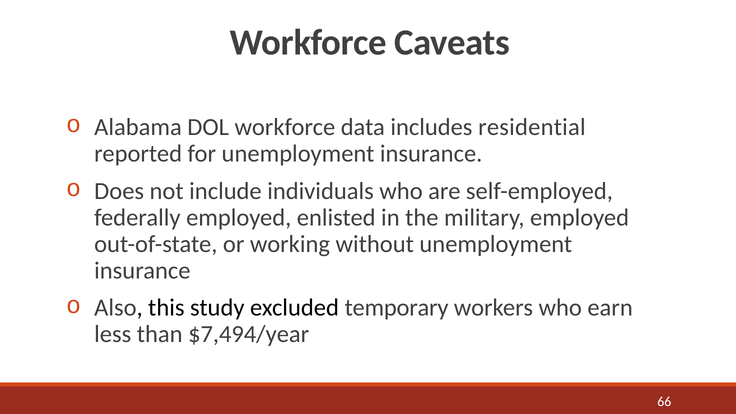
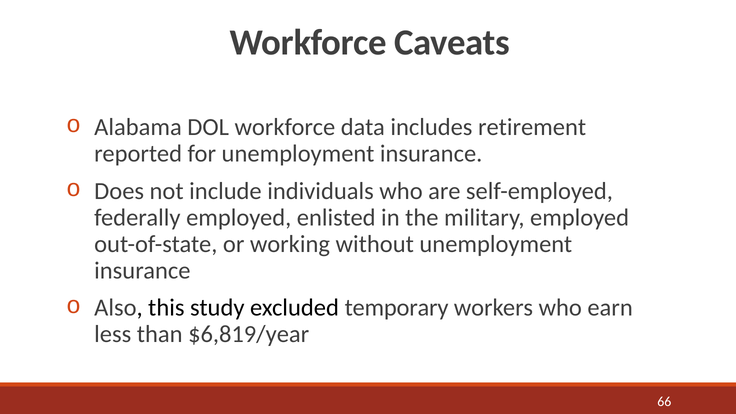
residential: residential -> retirement
$7,494/year: $7,494/year -> $6,819/year
